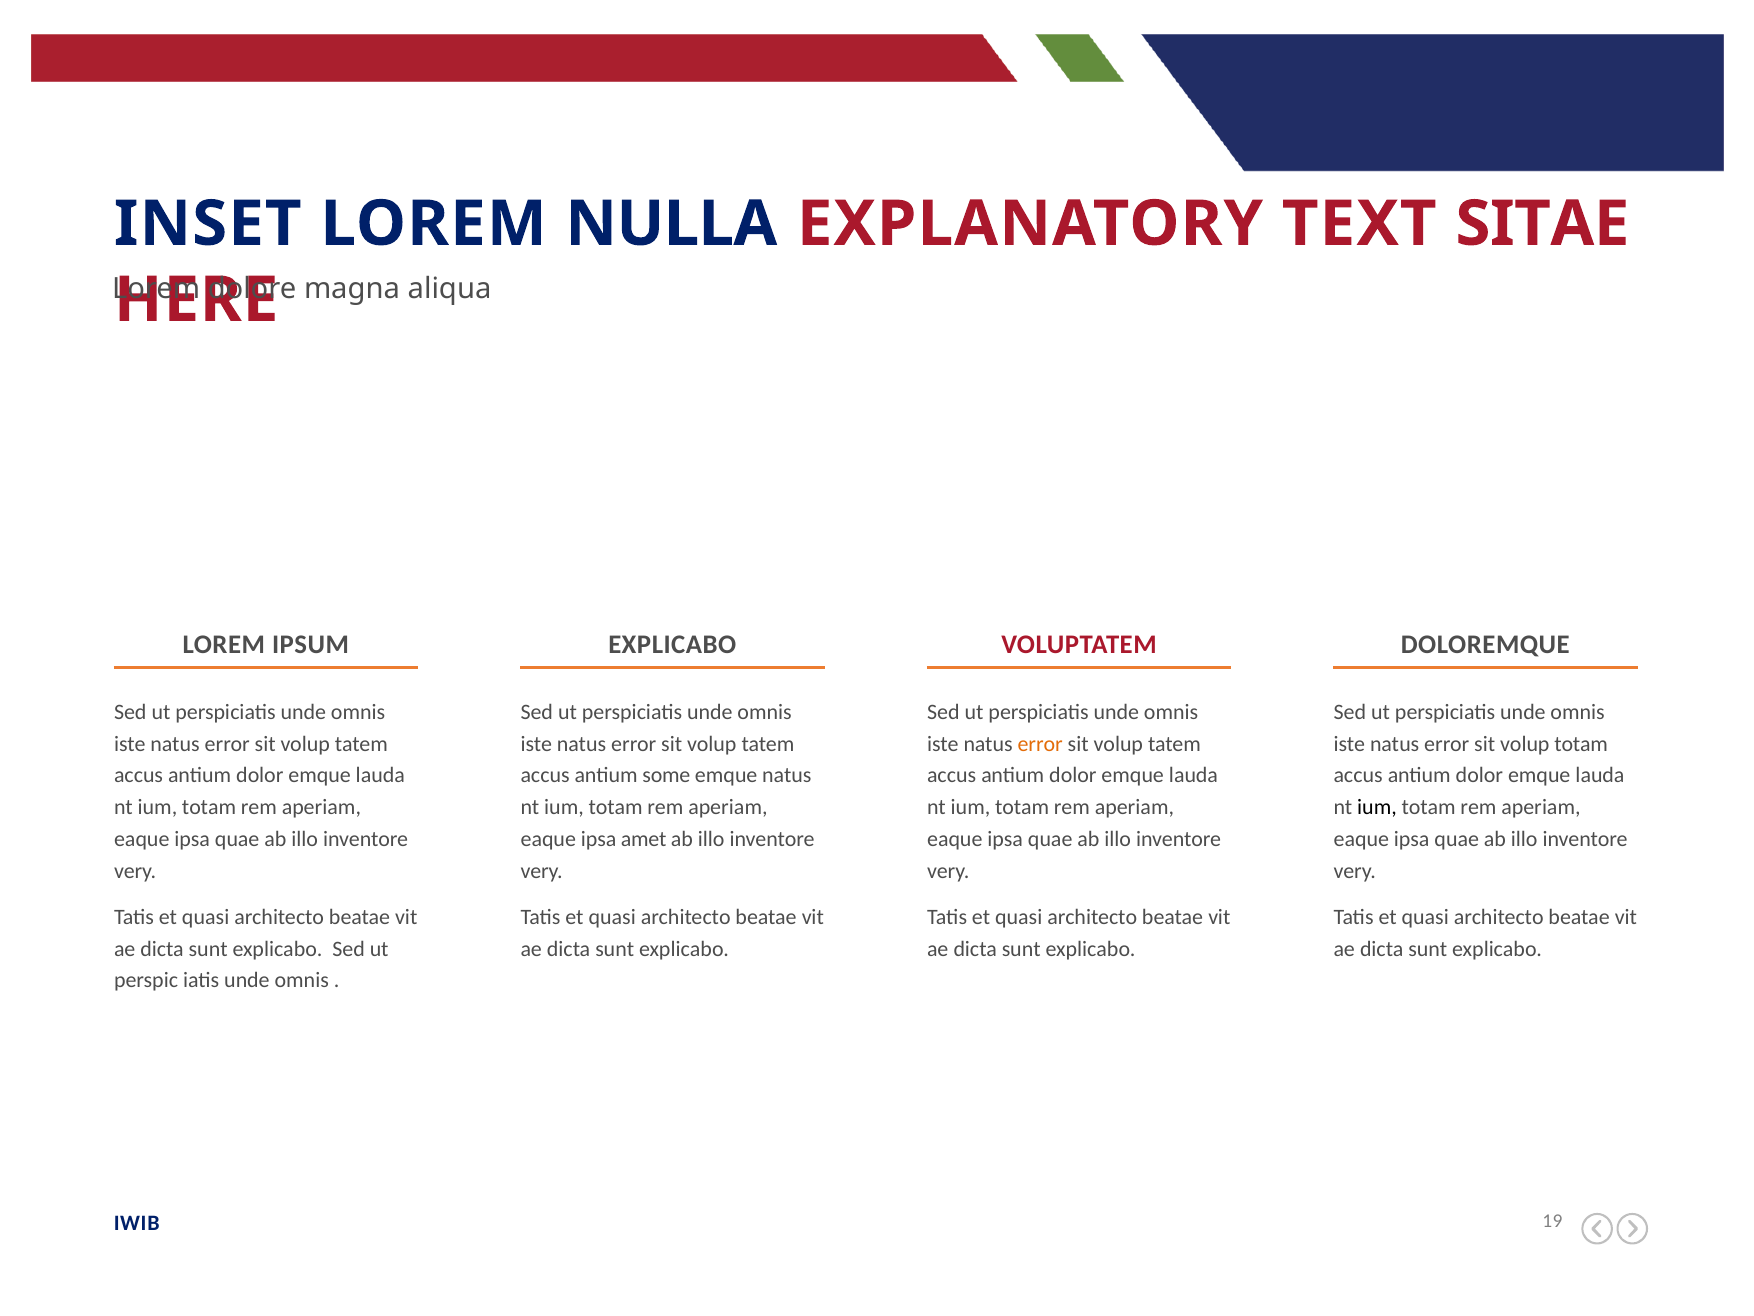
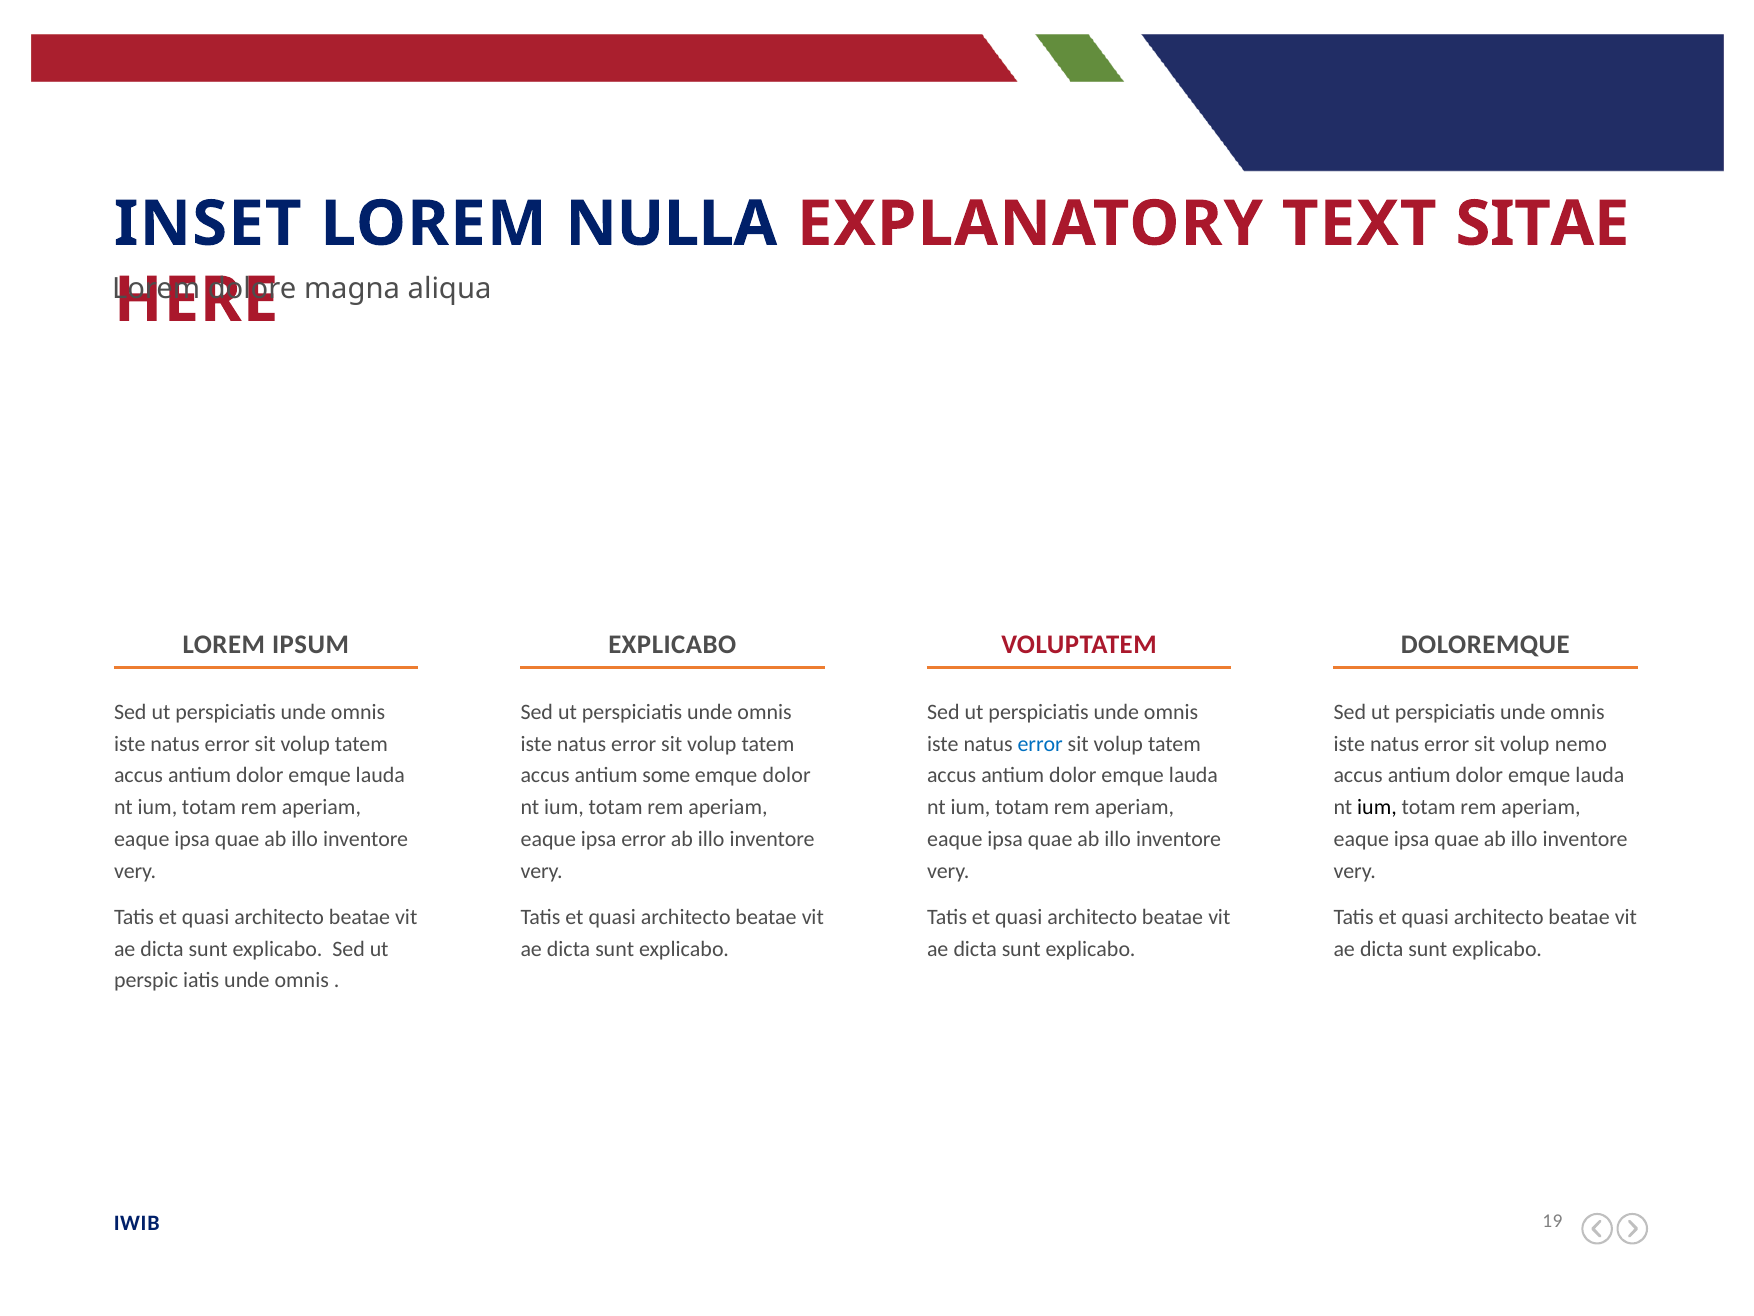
error at (1040, 744) colour: orange -> blue
volup totam: totam -> nemo
emque natus: natus -> dolor
ipsa amet: amet -> error
